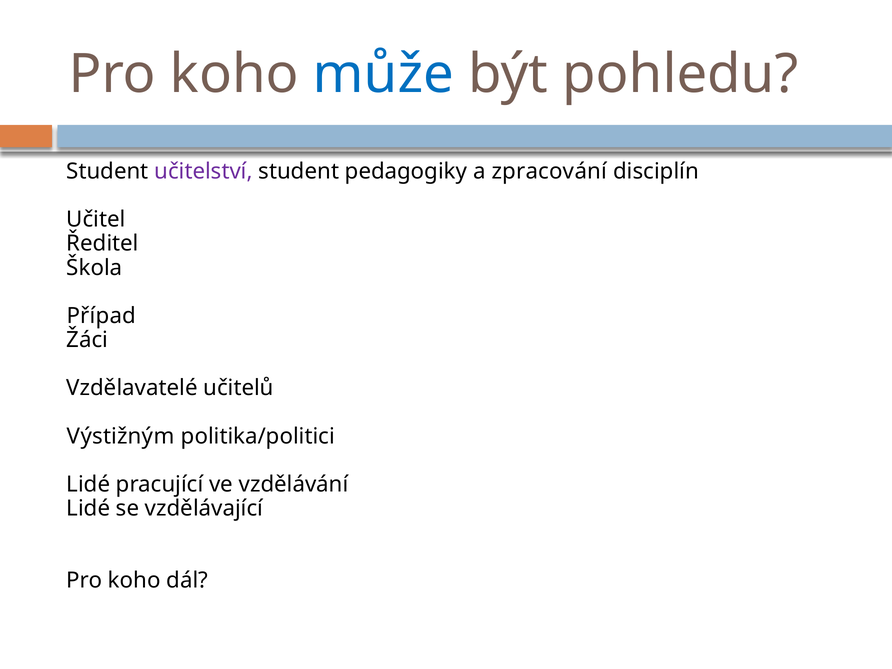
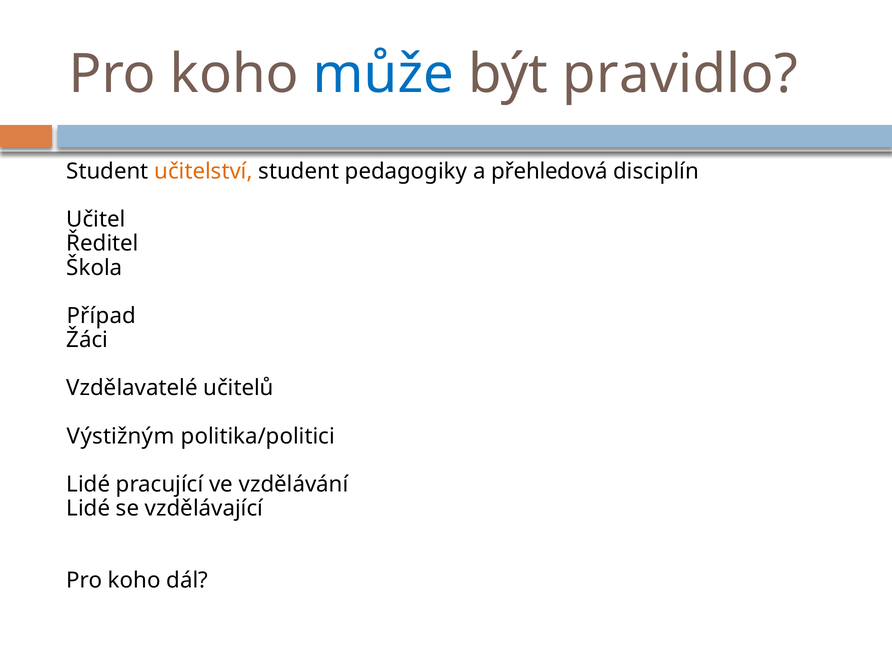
pohledu: pohledu -> pravidlo
učitelství colour: purple -> orange
zpracování: zpracování -> přehledová
